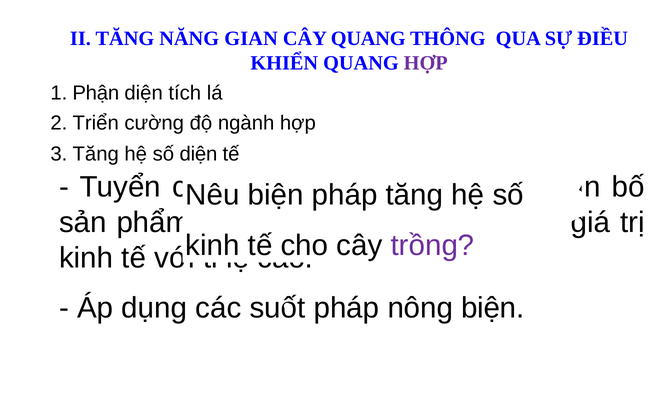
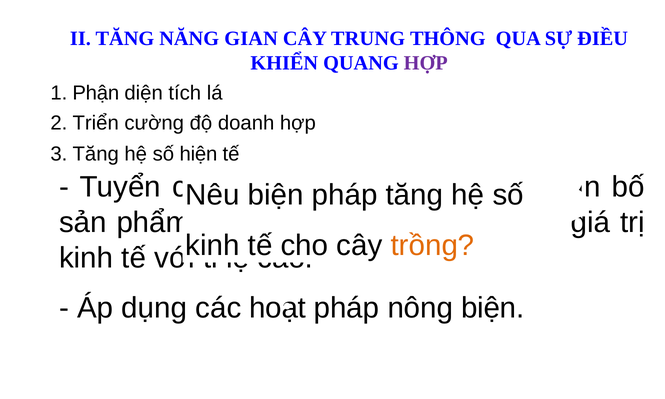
CÂY QUANG: QUANG -> TRUNG
ngành: ngành -> doanh
số diện: diện -> hiện
trồng colour: purple -> orange
suốt: suốt -> hoạt
